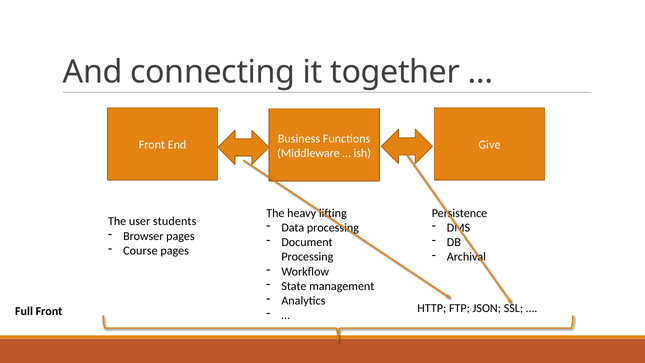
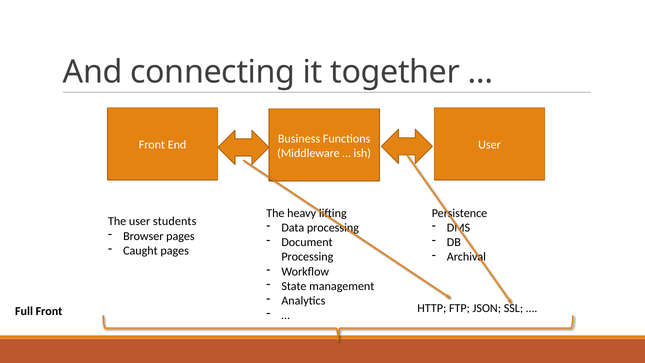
Give at (489, 145): Give -> User
Course: Course -> Caught
